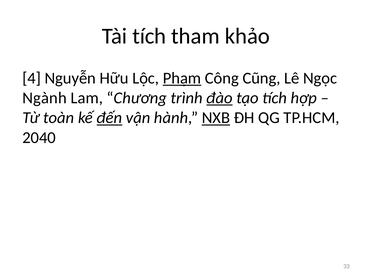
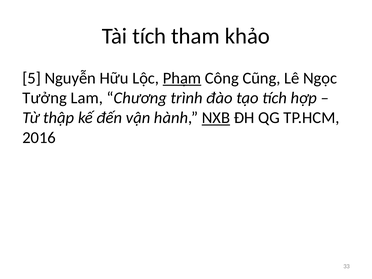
4: 4 -> 5
Ngành: Ngành -> Tưởng
đào underline: present -> none
toàn: toàn -> thập
đến underline: present -> none
2040: 2040 -> 2016
